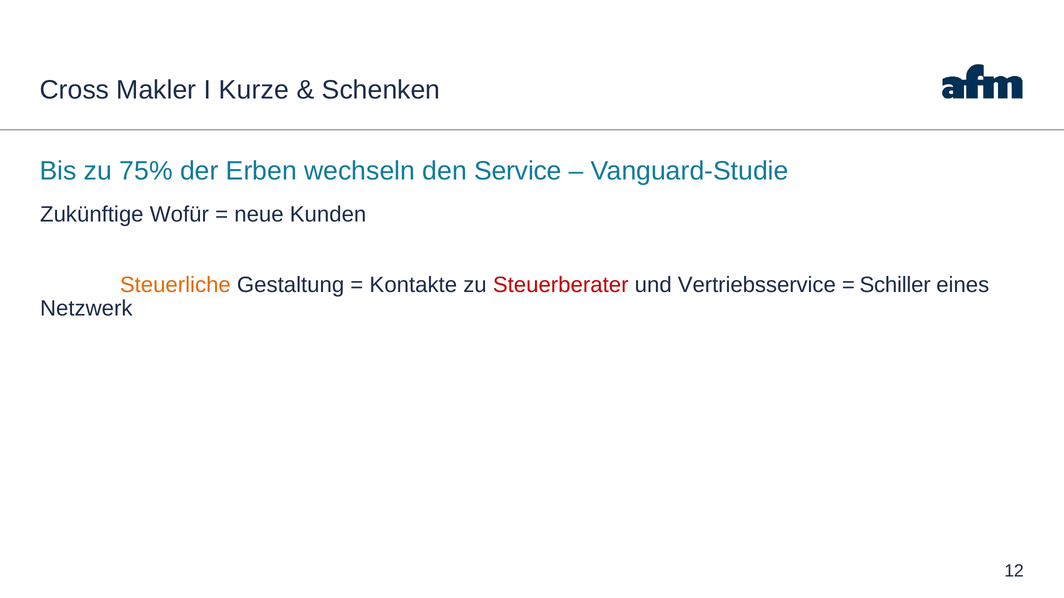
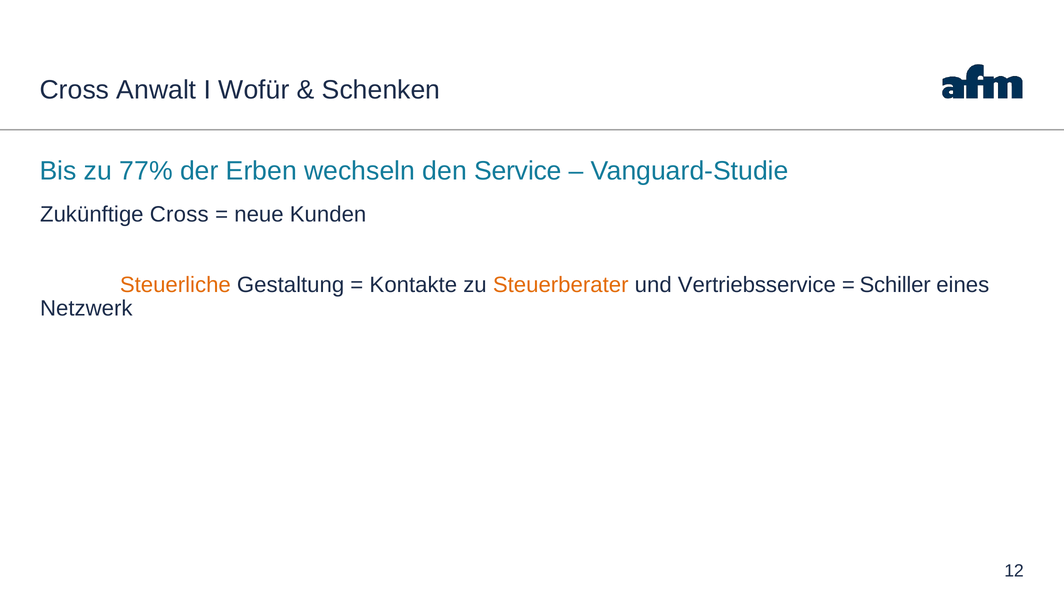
Makler: Makler -> Anwalt
Kurze: Kurze -> Wofür
75%: 75% -> 77%
Zukünftige Wofür: Wofür -> Cross
Steuerberater colour: red -> orange
